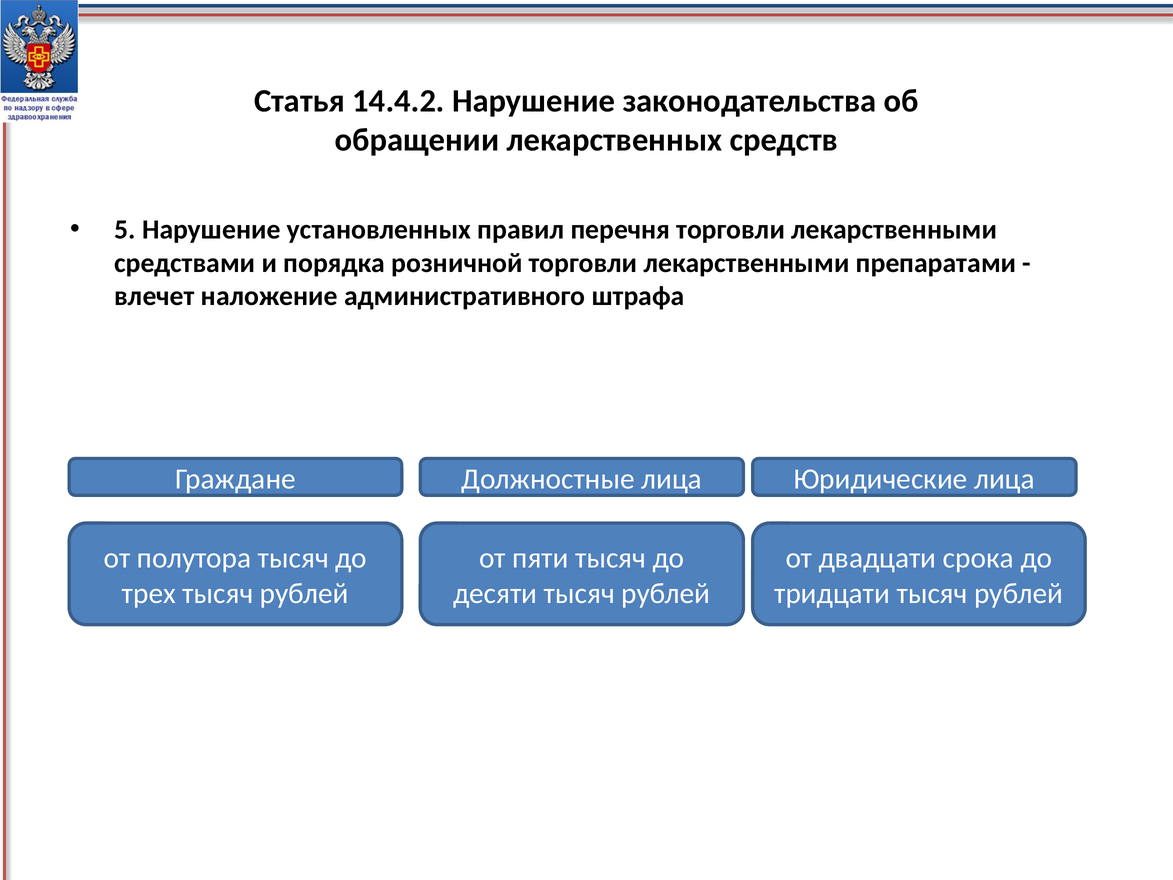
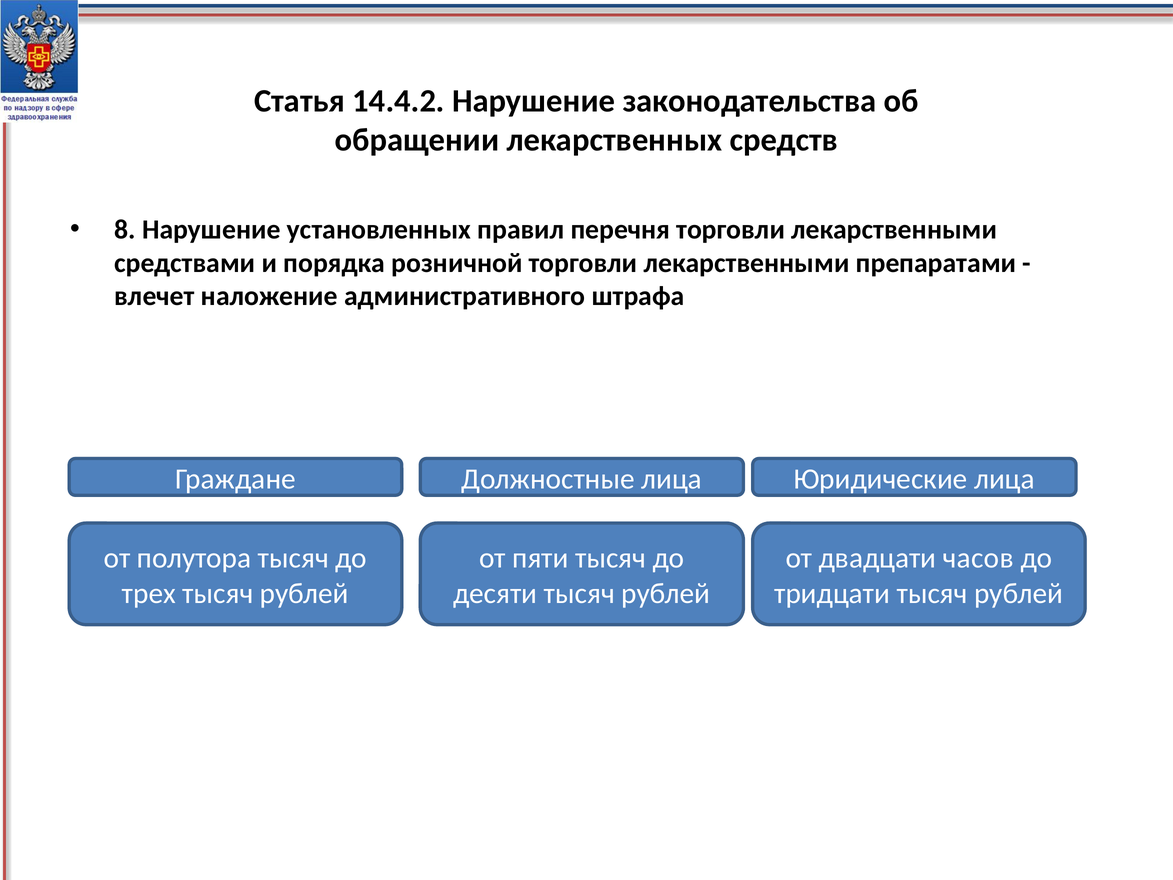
5: 5 -> 8
срока: срока -> часов
